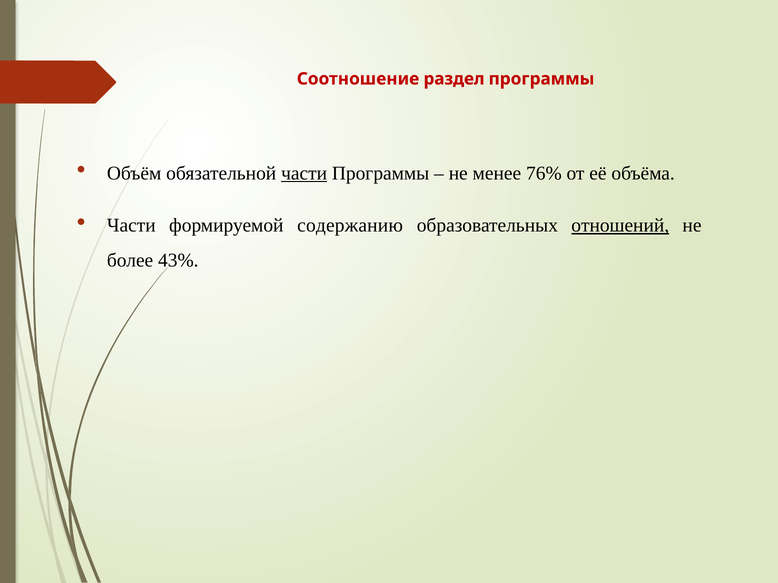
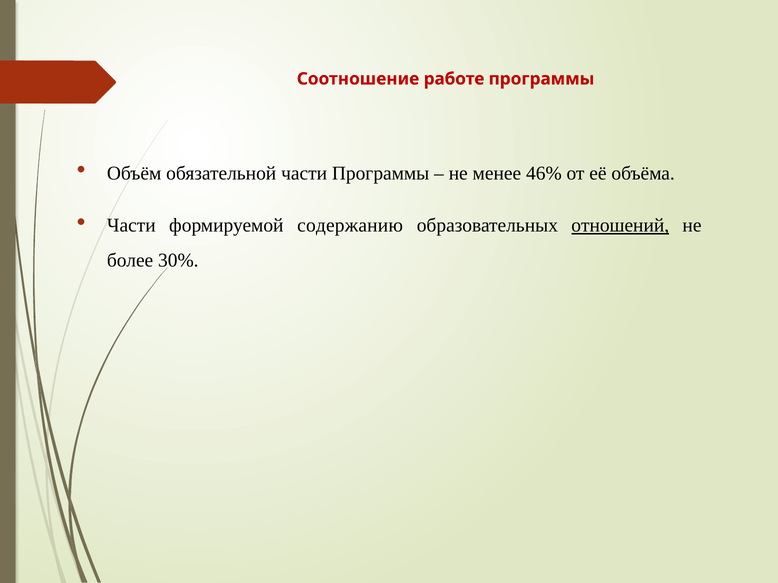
раздел: раздел -> работе
части at (304, 173) underline: present -> none
76%: 76% -> 46%
43%: 43% -> 30%
